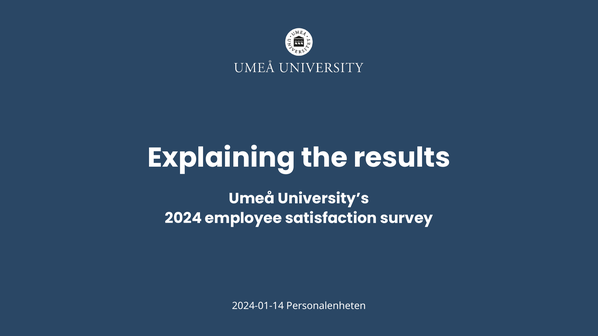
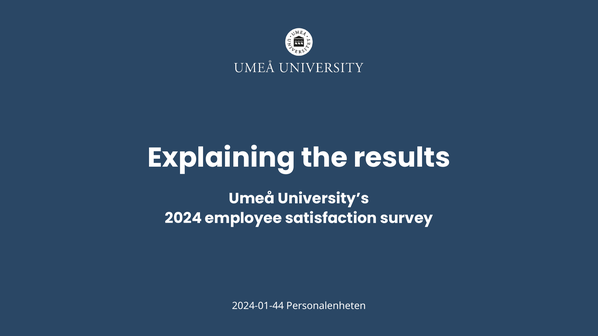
2024-01-14: 2024-01-14 -> 2024-01-44
